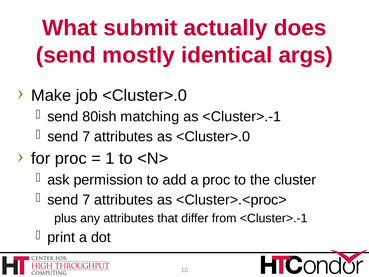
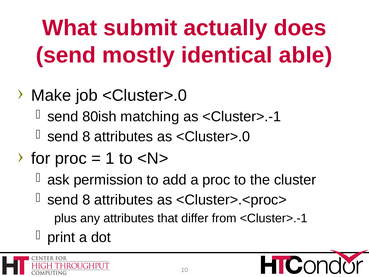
args: args -> able
7 at (86, 137): 7 -> 8
7 at (86, 200): 7 -> 8
